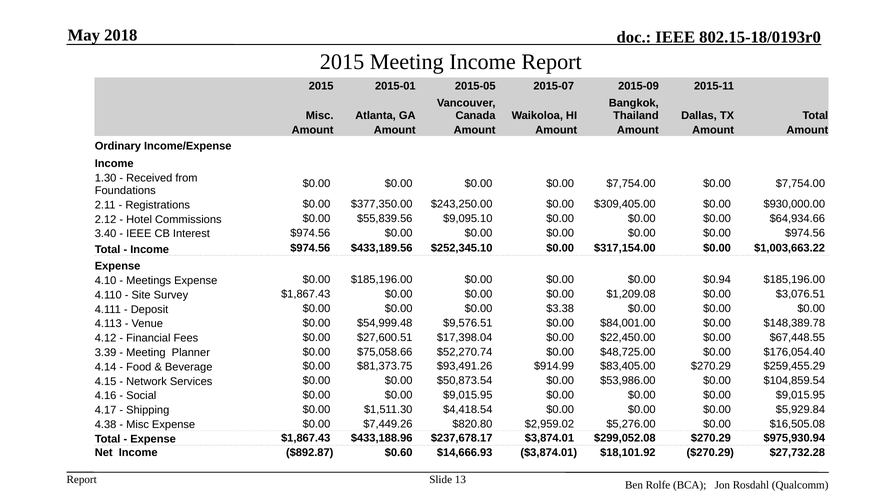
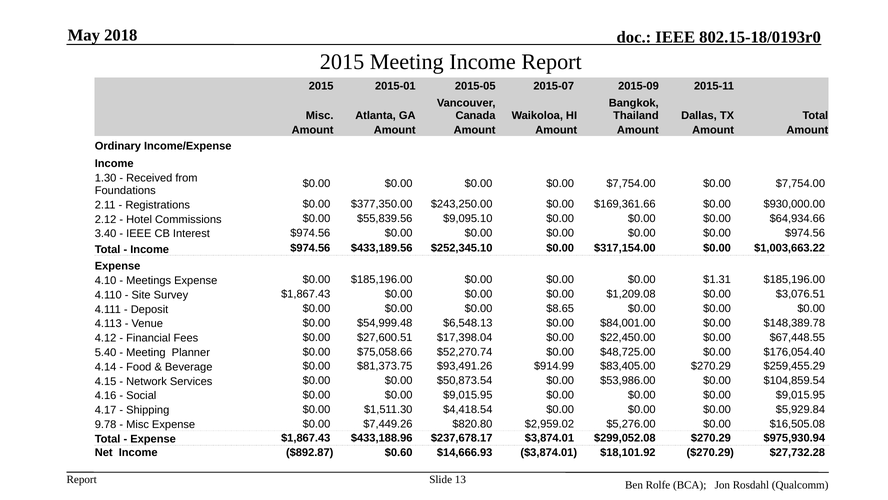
$309,405.00: $309,405.00 -> $169,361.66
$0.94: $0.94 -> $1.31
$3.38: $3.38 -> $8.65
$9,576.51: $9,576.51 -> $6,548.13
3.39: 3.39 -> 5.40
4.38: 4.38 -> 9.78
